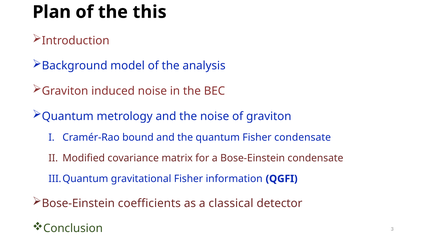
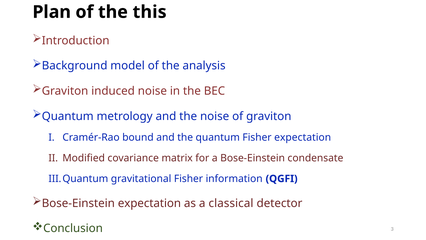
Fisher condensate: condensate -> expectation
Bose-Einstein coefficients: coefficients -> expectation
